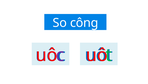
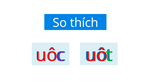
công: công -> thích
